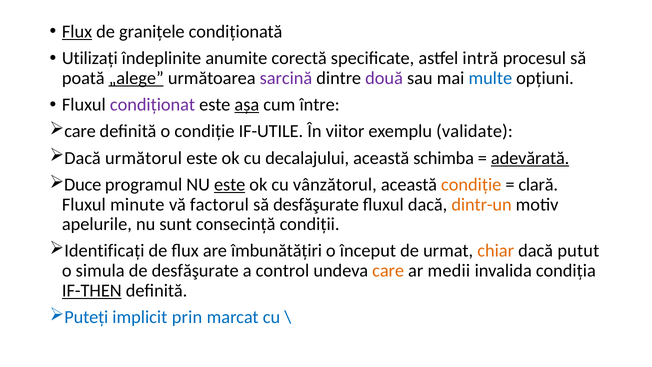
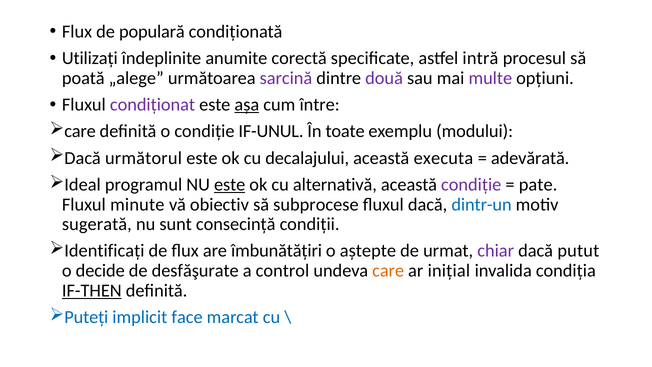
Flux at (77, 32) underline: present -> none
granițele: granițele -> populară
„alege underline: present -> none
multe colour: blue -> purple
IF-UTILE: IF-UTILE -> IF-UNUL
viitor: viitor -> toate
validate: validate -> modului
schimba: schimba -> executa
adevărată underline: present -> none
Duce: Duce -> Ideal
vânzătorul: vânzătorul -> alternativă
condiție at (471, 184) colour: orange -> purple
clară: clară -> pate
factorul: factorul -> obiectiv
să desfăşurate: desfăşurate -> subprocese
dintr-un colour: orange -> blue
apelurile: apelurile -> sugerată
început: început -> aștepte
chiar colour: orange -> purple
simula: simula -> decide
medii: medii -> inițial
prin: prin -> face
